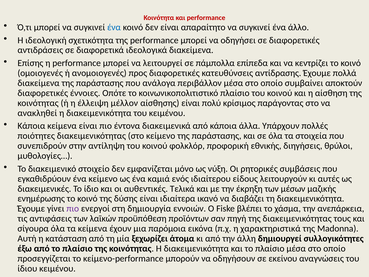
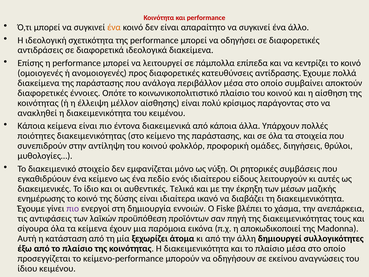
ένα at (114, 27) colour: blue -> orange
εθνικής: εθνικής -> ομάδες
καμιά: καμιά -> πεδίο
χαρακτηριστικά: χαρακτηριστικά -> αποκωδικοποιεί
